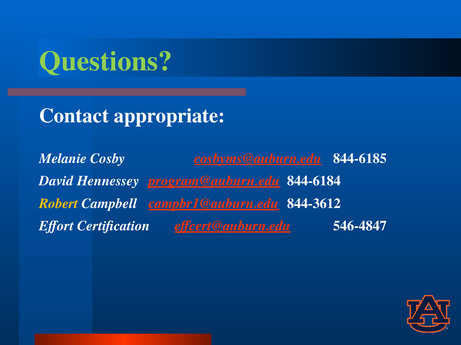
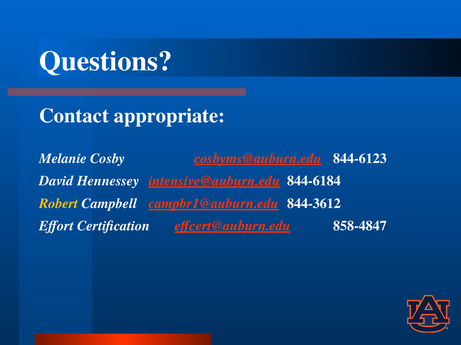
Questions colour: light green -> white
844-6185: 844-6185 -> 844-6123
program@auburn.edu: program@auburn.edu -> intensive@auburn.edu
546-4847: 546-4847 -> 858-4847
